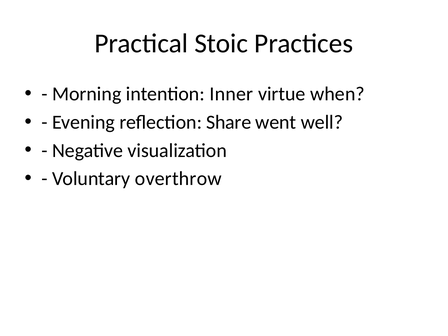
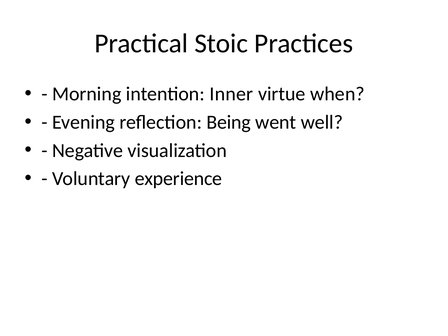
Share: Share -> Being
overthrow: overthrow -> experience
